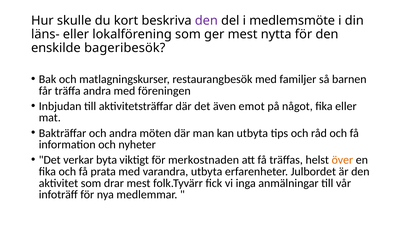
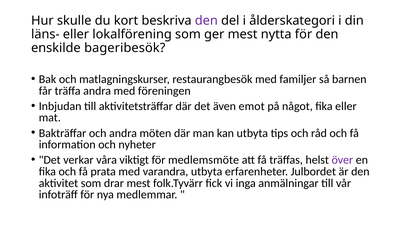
medlemsmöte: medlemsmöte -> ålderskategori
byta: byta -> våra
merkostnaden: merkostnaden -> medlemsmöte
över colour: orange -> purple
